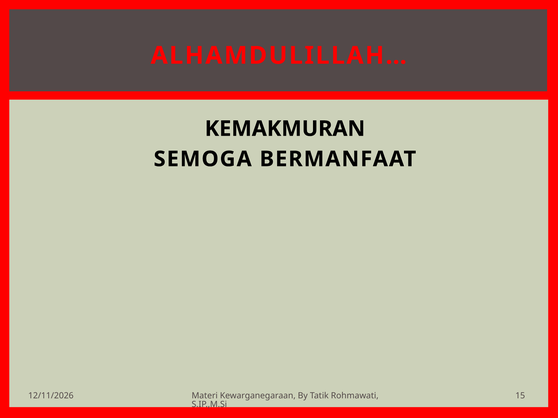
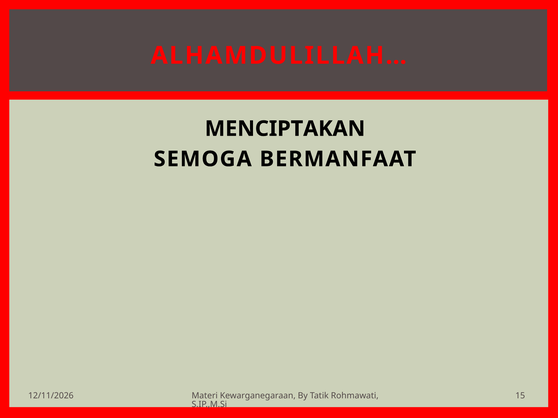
KEMAKMURAN: KEMAKMURAN -> MENCIPTAKAN
